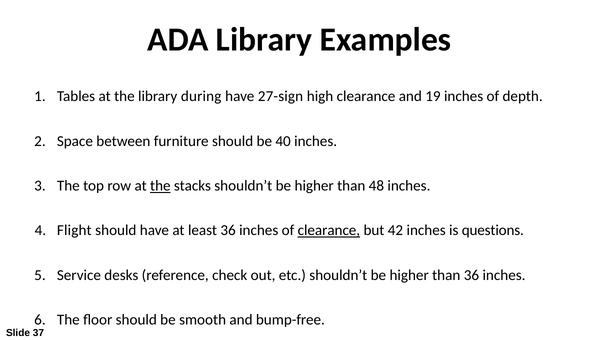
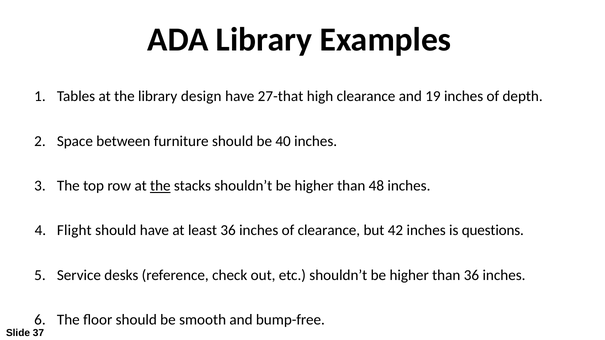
during: during -> design
27-sign: 27-sign -> 27-that
clearance at (329, 231) underline: present -> none
